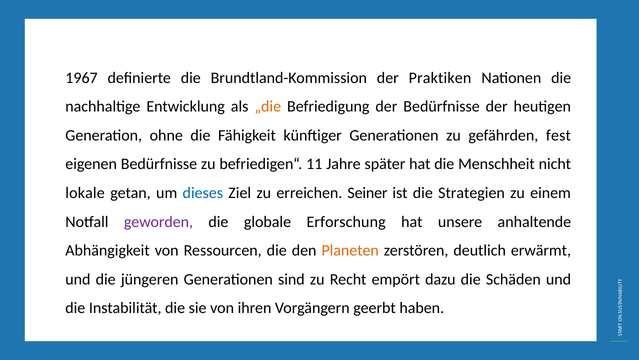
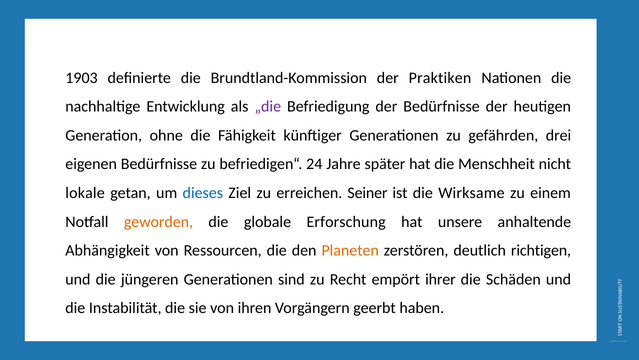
1967: 1967 -> 1903
„die colour: orange -> purple
fest: fest -> drei
11: 11 -> 24
Strategien: Strategien -> Wirksame
geworden colour: purple -> orange
erwärmt: erwärmt -> richtigen
dazu: dazu -> ihrer
